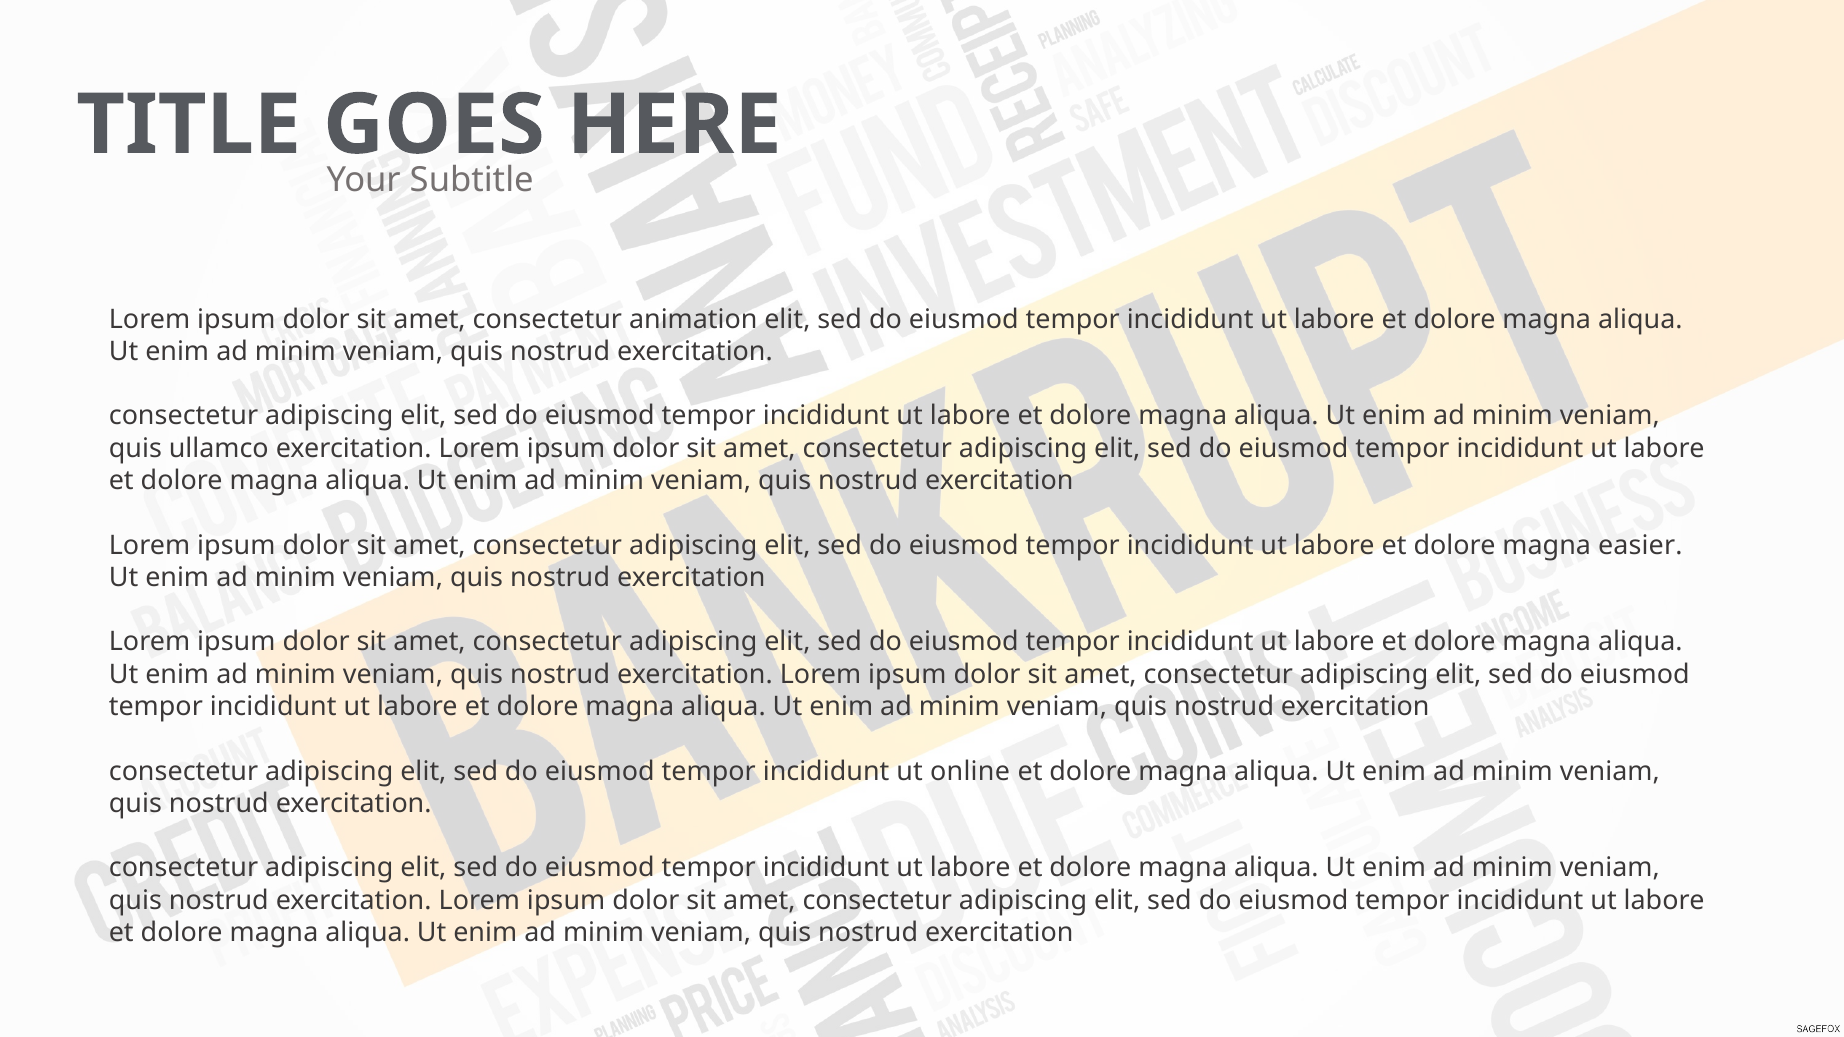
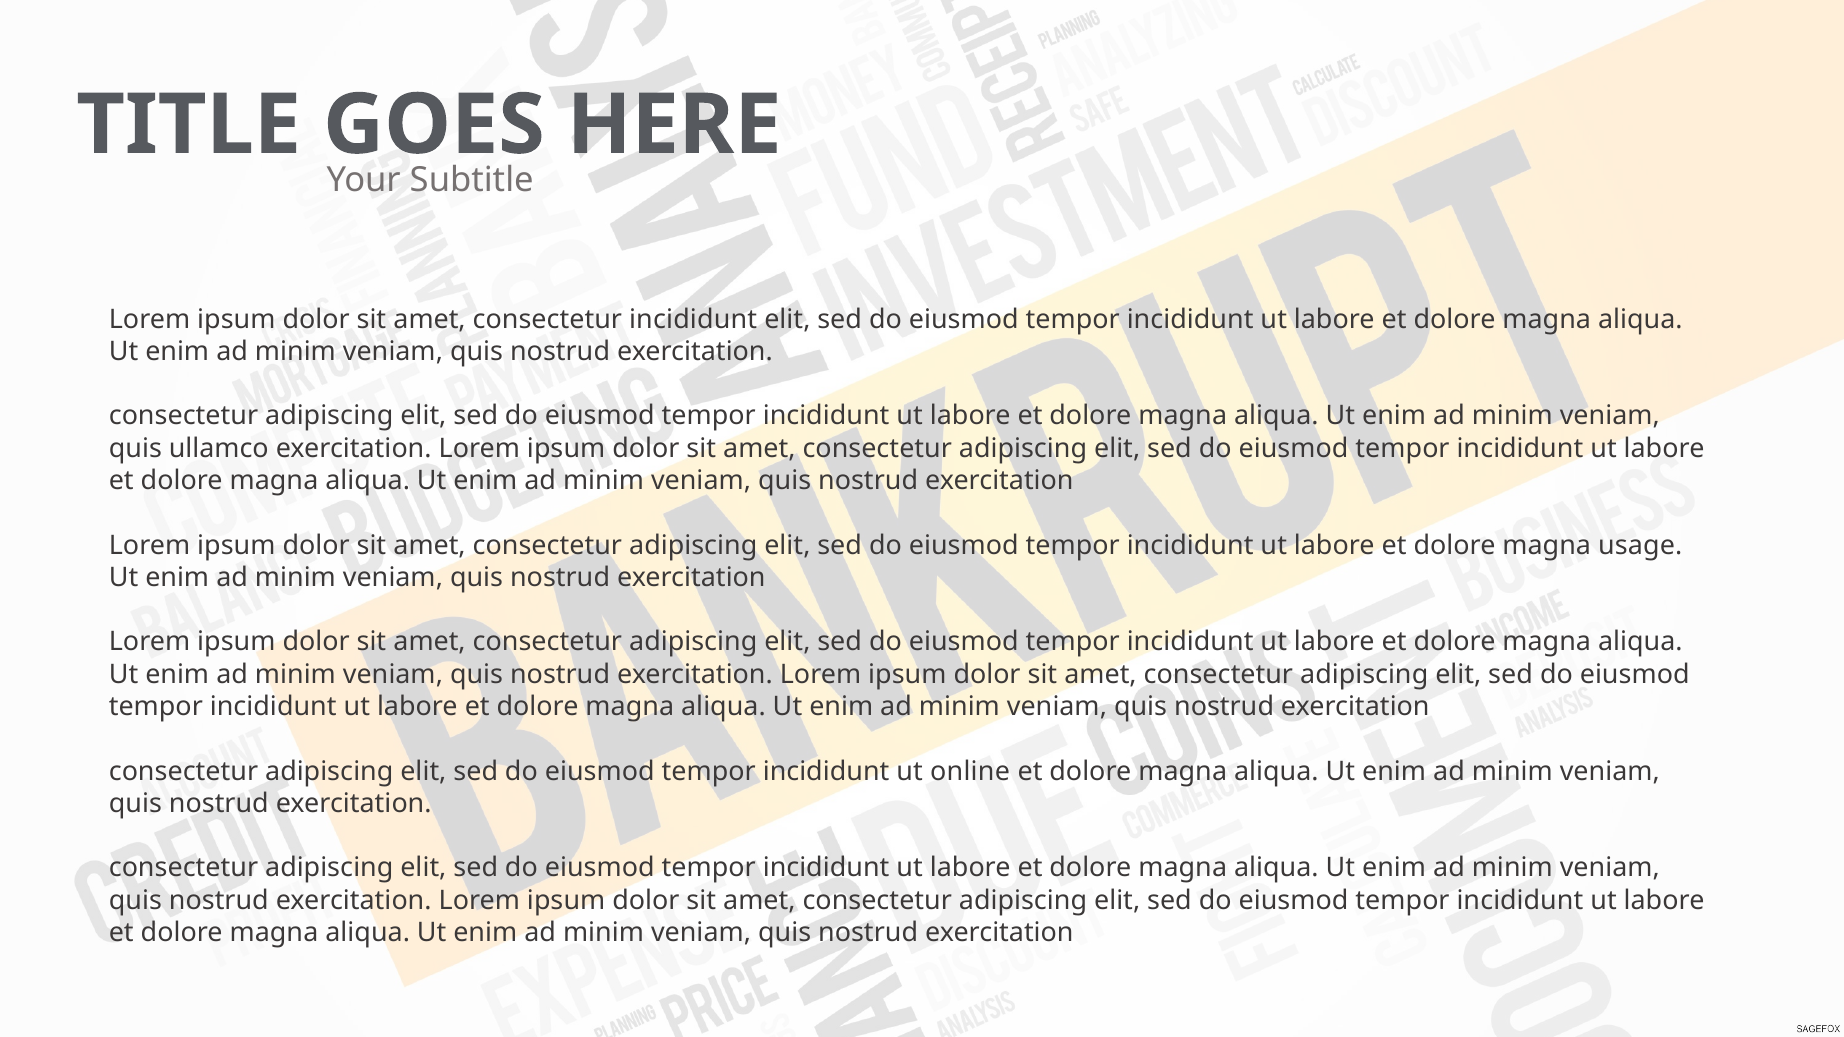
consectetur animation: animation -> incididunt
easier: easier -> usage
